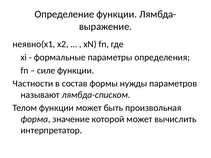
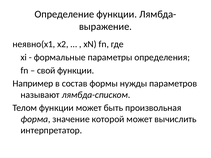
силе: силе -> свой
Частности: Частности -> Например
